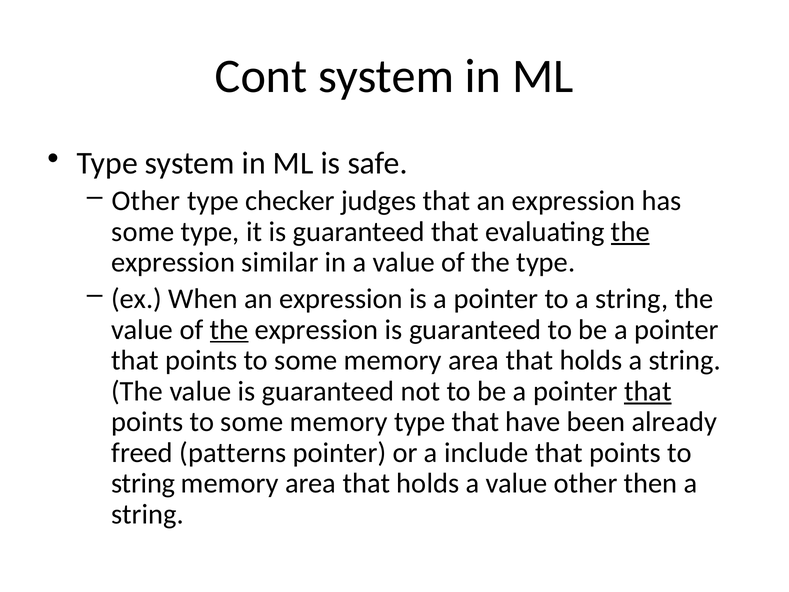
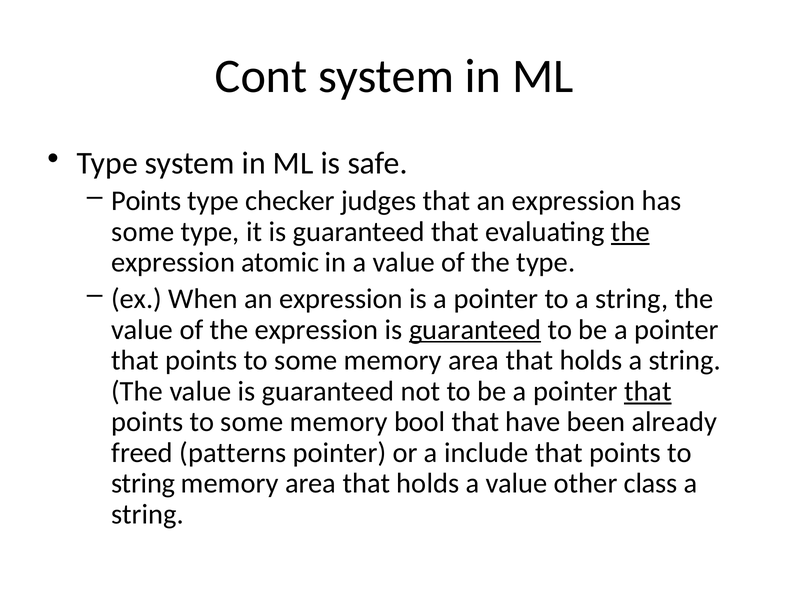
Other at (146, 201): Other -> Points
similar: similar -> atomic
the at (229, 329) underline: present -> none
guaranteed at (475, 329) underline: none -> present
memory type: type -> bool
then: then -> class
